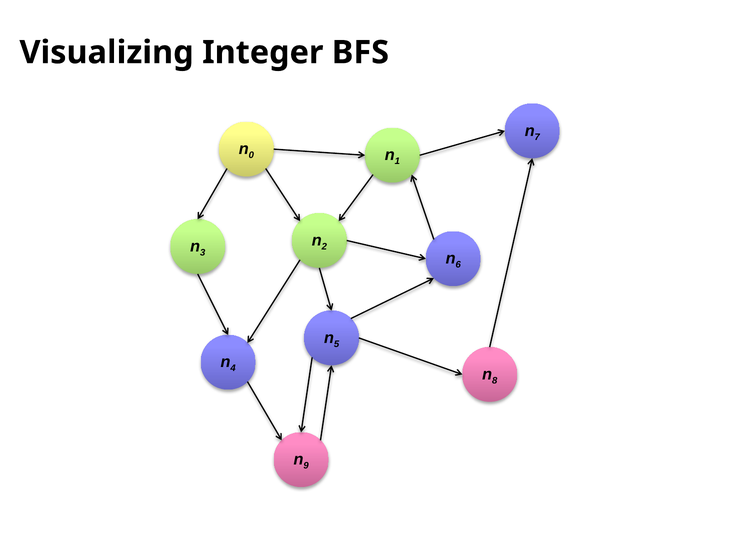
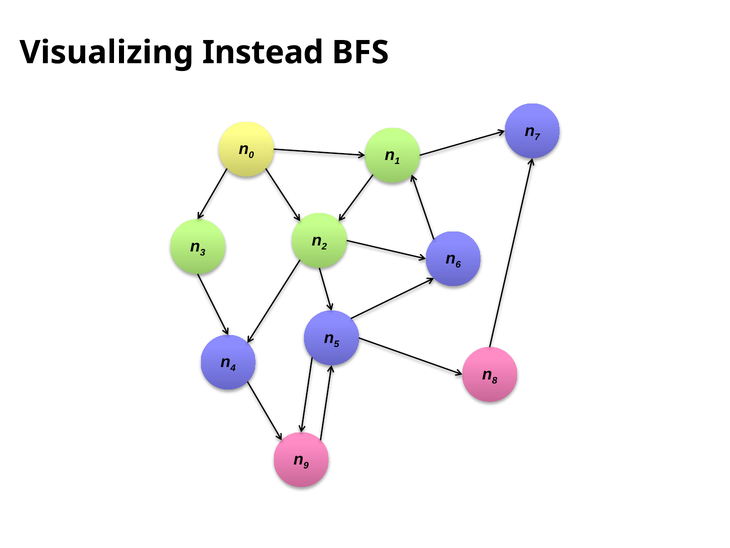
Integer: Integer -> Instead
